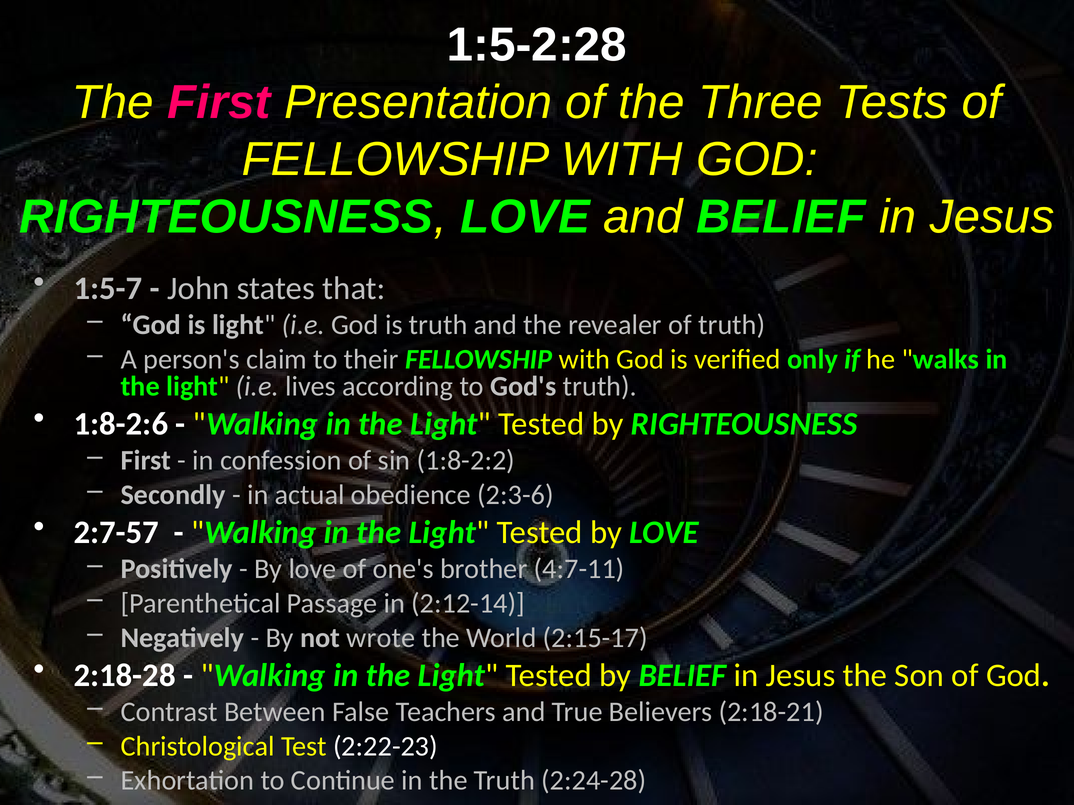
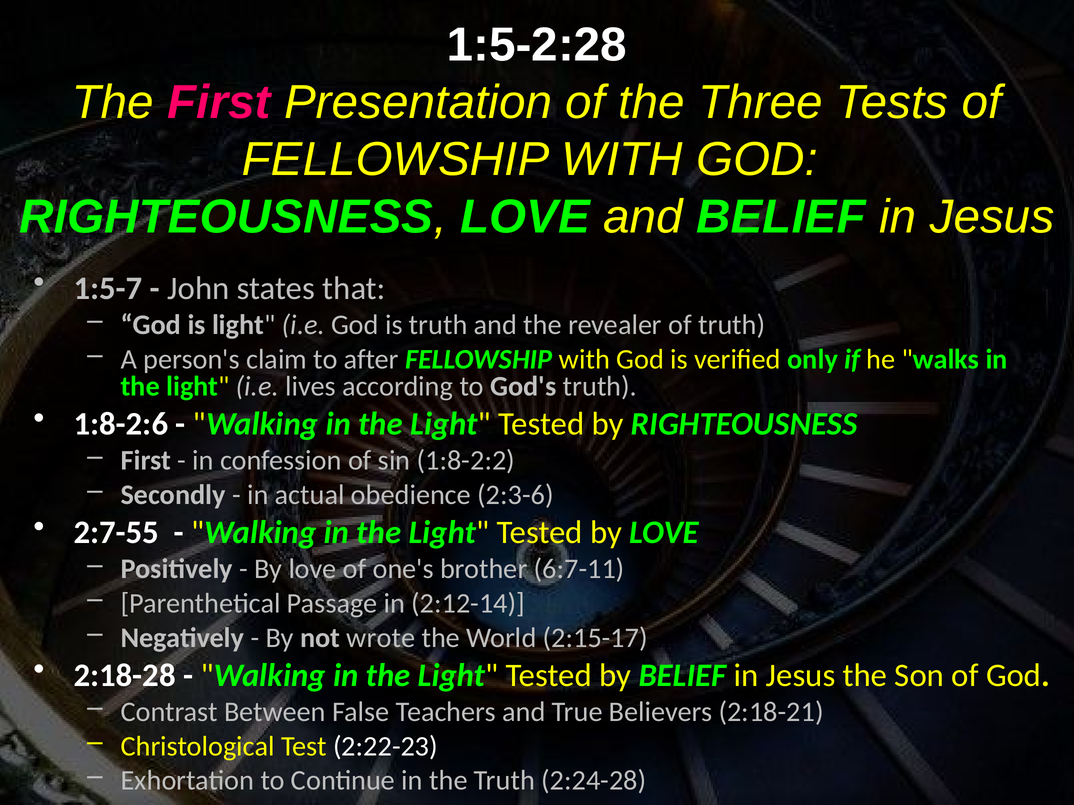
their: their -> after
2:7-57: 2:7-57 -> 2:7-55
4:7-11: 4:7-11 -> 6:7-11
